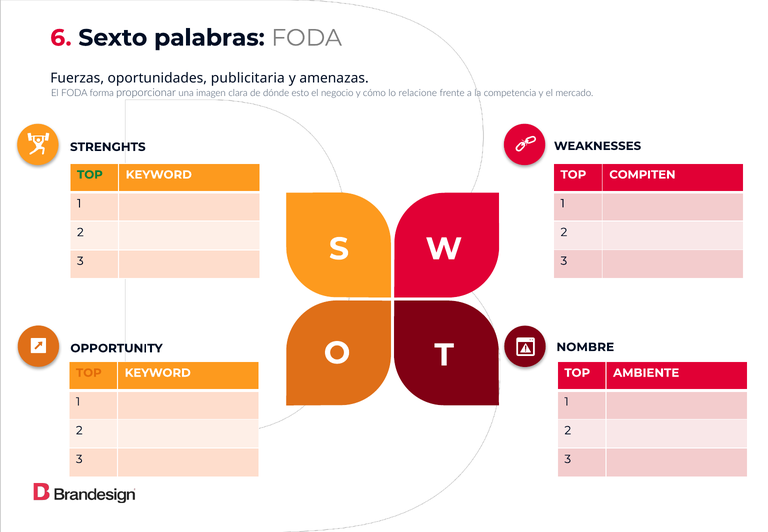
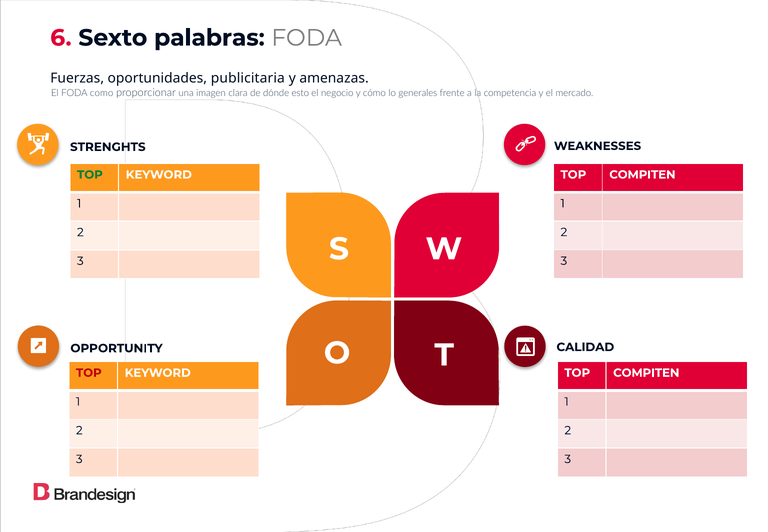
forma: forma -> como
relacione: relacione -> generales
NOMBRE: NOMBRE -> CALIDAD
TOP at (89, 373) colour: orange -> red
AMBIENTE at (646, 373): AMBIENTE -> COMPITEN
